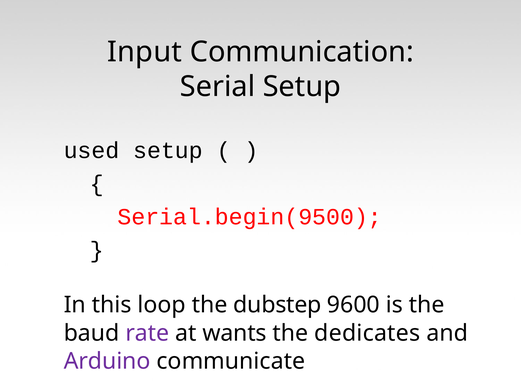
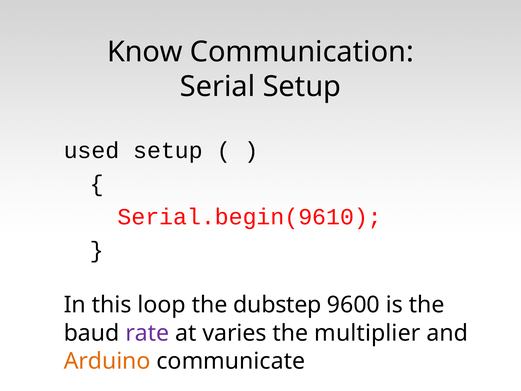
Input: Input -> Know
Serial.begin(9500: Serial.begin(9500 -> Serial.begin(9610
wants: wants -> varies
dedicates: dedicates -> multiplier
Arduino colour: purple -> orange
